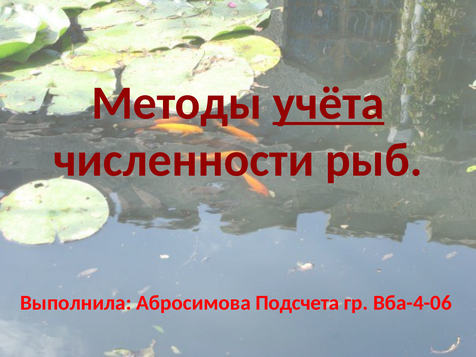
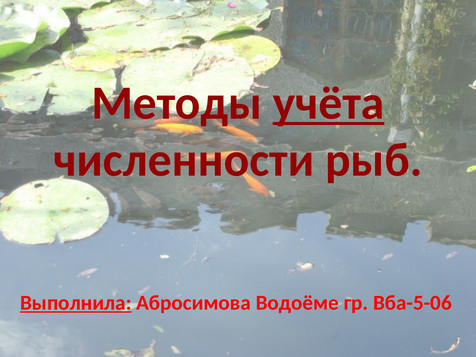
Выполнила underline: none -> present
Подсчета: Подсчета -> Водоёме
Вба-4-06: Вба-4-06 -> Вба-5-06
